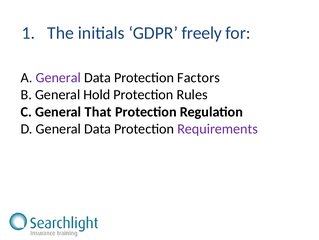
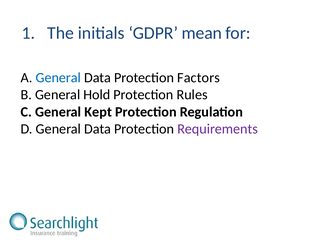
freely: freely -> mean
General at (58, 77) colour: purple -> blue
That: That -> Kept
